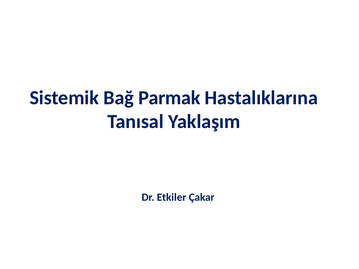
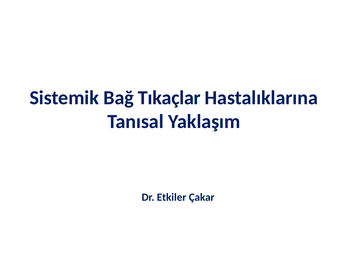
Parmak: Parmak -> Tıkaçlar
